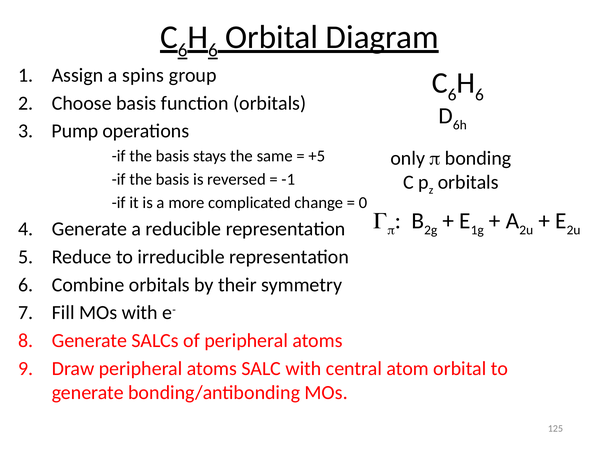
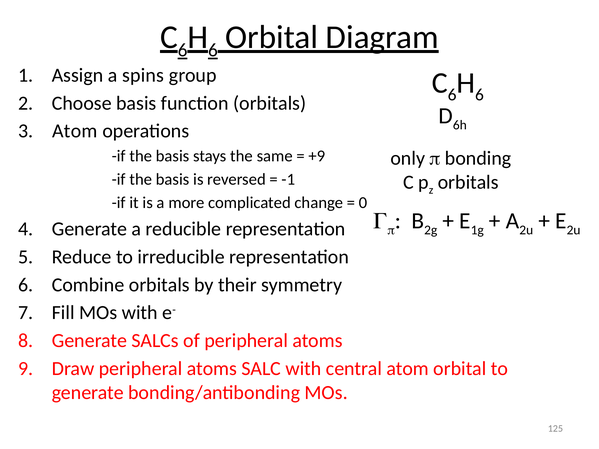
Pump at (75, 131): Pump -> Atom
+5: +5 -> +9
